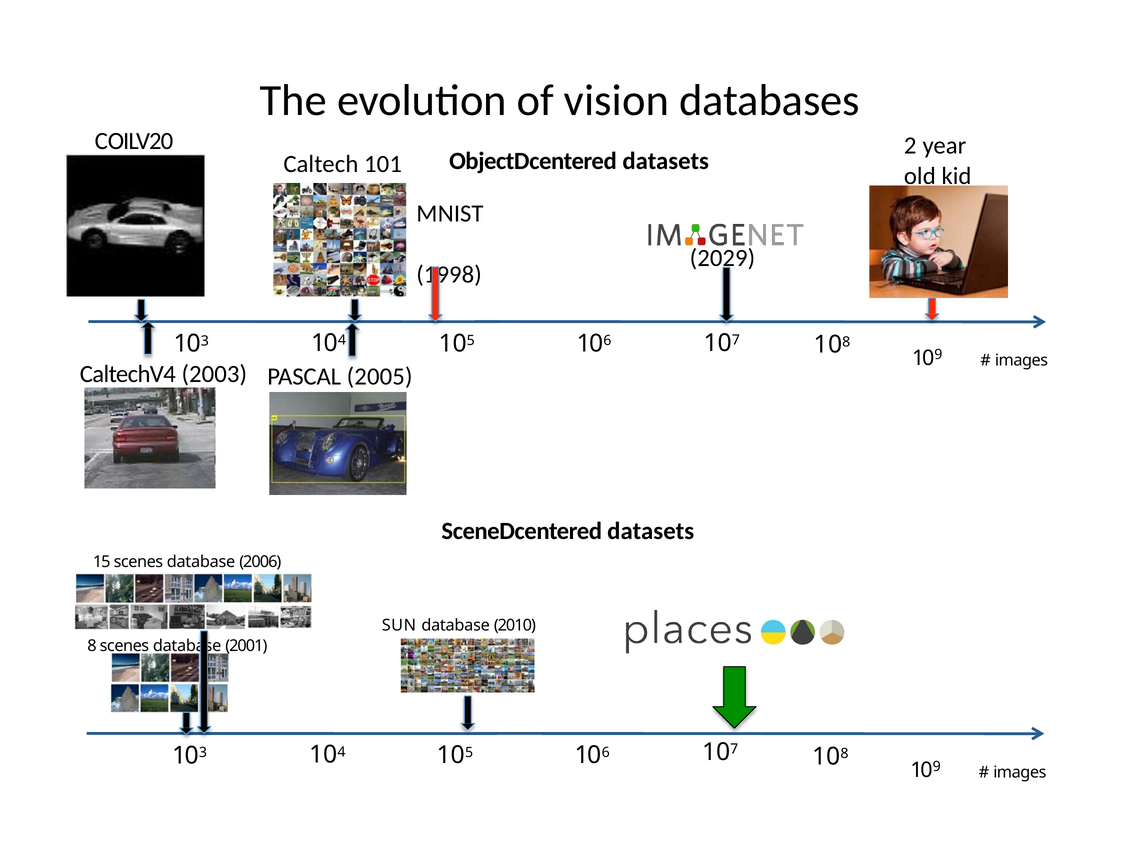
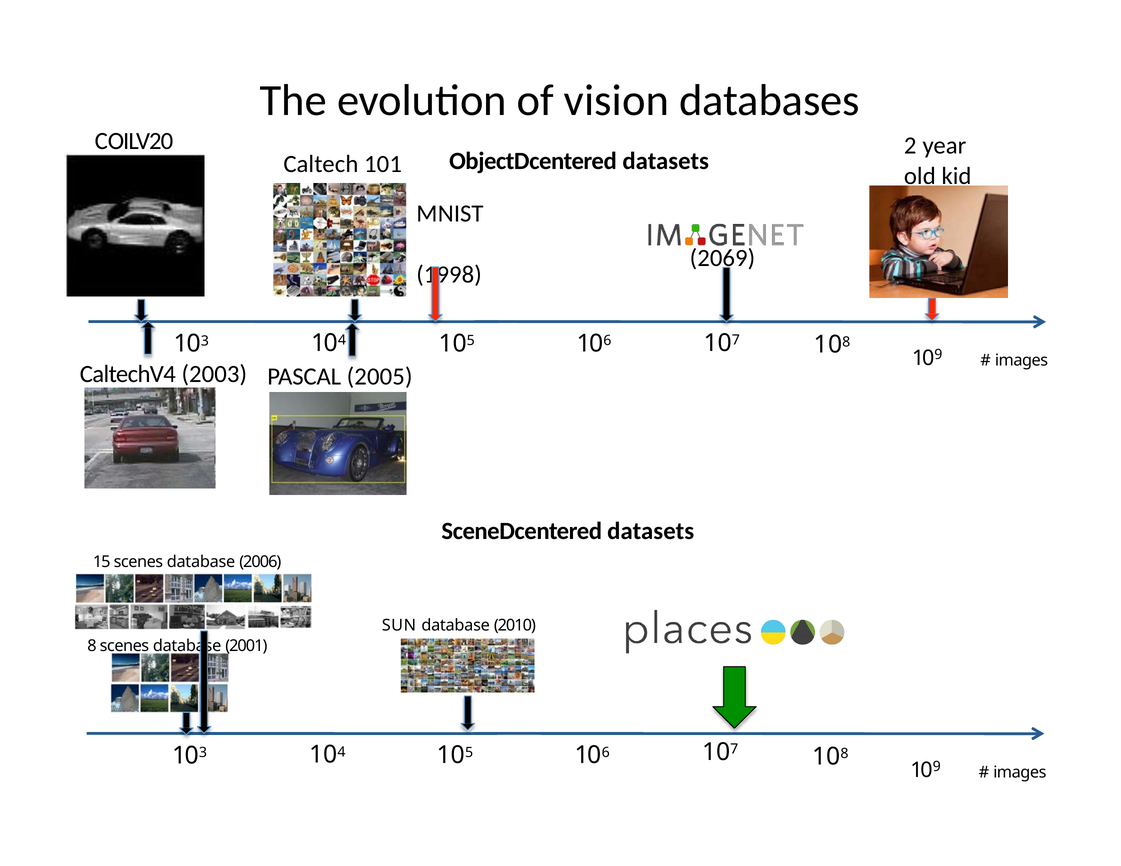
2029: 2029 -> 2069
